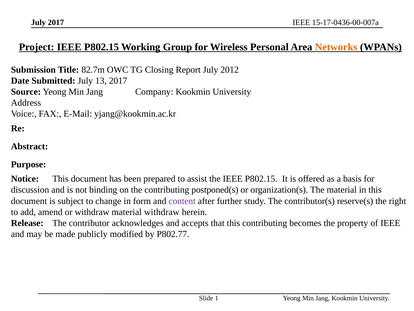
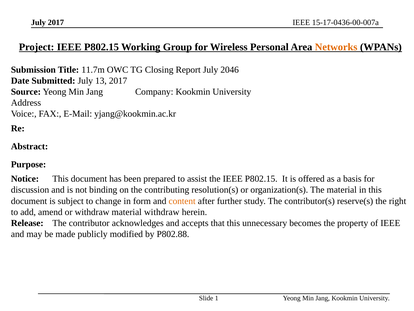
82.7m: 82.7m -> 11.7m
2012: 2012 -> 2046
postponed(s: postponed(s -> resolution(s
content colour: purple -> orange
this contributing: contributing -> unnecessary
P802.77: P802.77 -> P802.88
